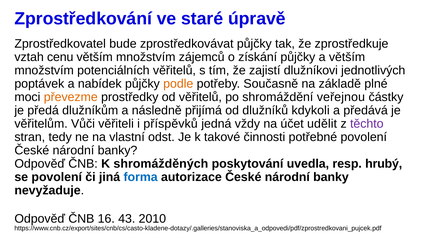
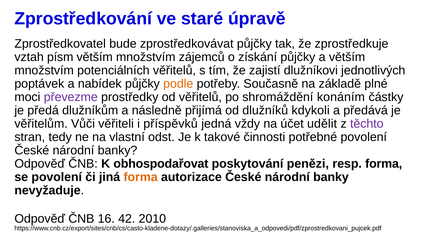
cenu: cenu -> písm
převezme colour: orange -> purple
veřejnou: veřejnou -> konáním
shromážděných: shromážděných -> obhospodařovat
uvedla: uvedla -> penězi
resp hrubý: hrubý -> forma
forma at (141, 177) colour: blue -> orange
43: 43 -> 42
